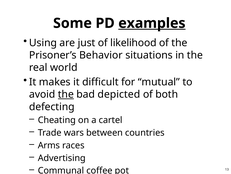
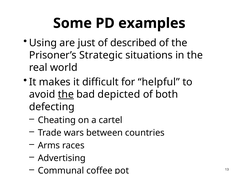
examples underline: present -> none
likelihood: likelihood -> described
Behavior: Behavior -> Strategic
mutual: mutual -> helpful
